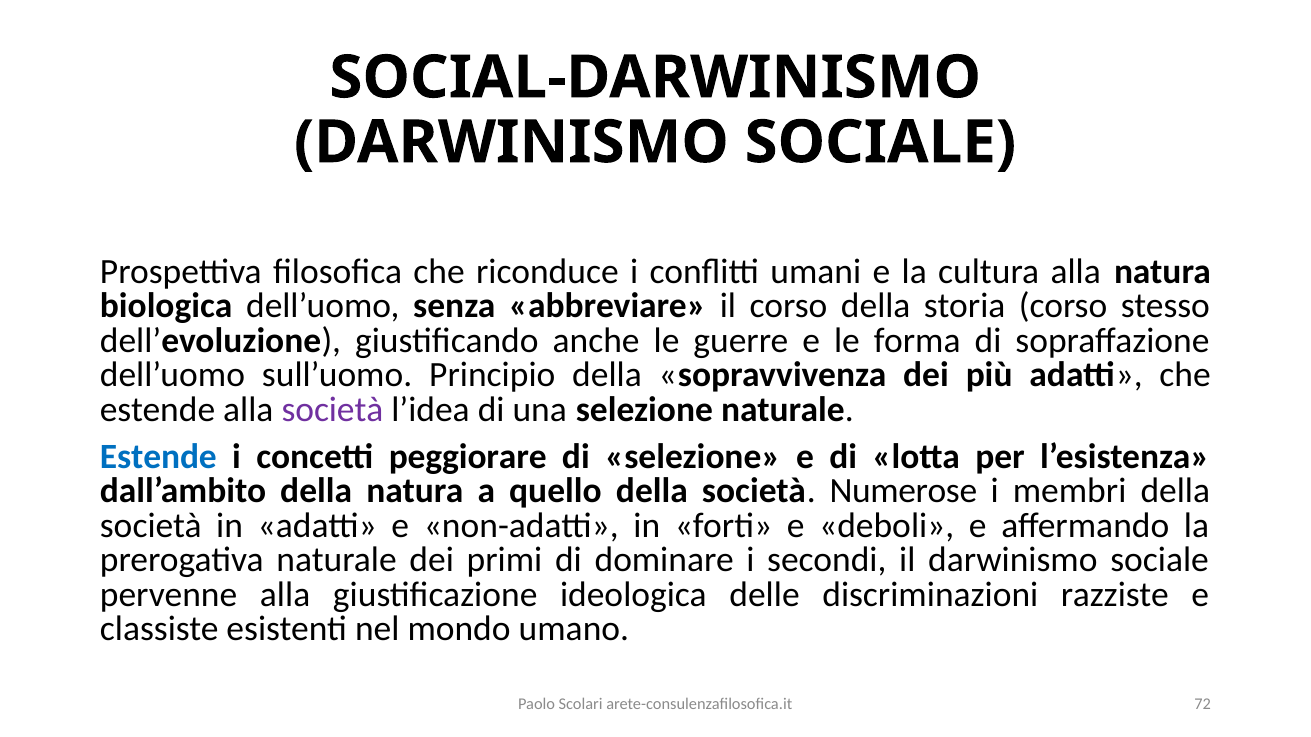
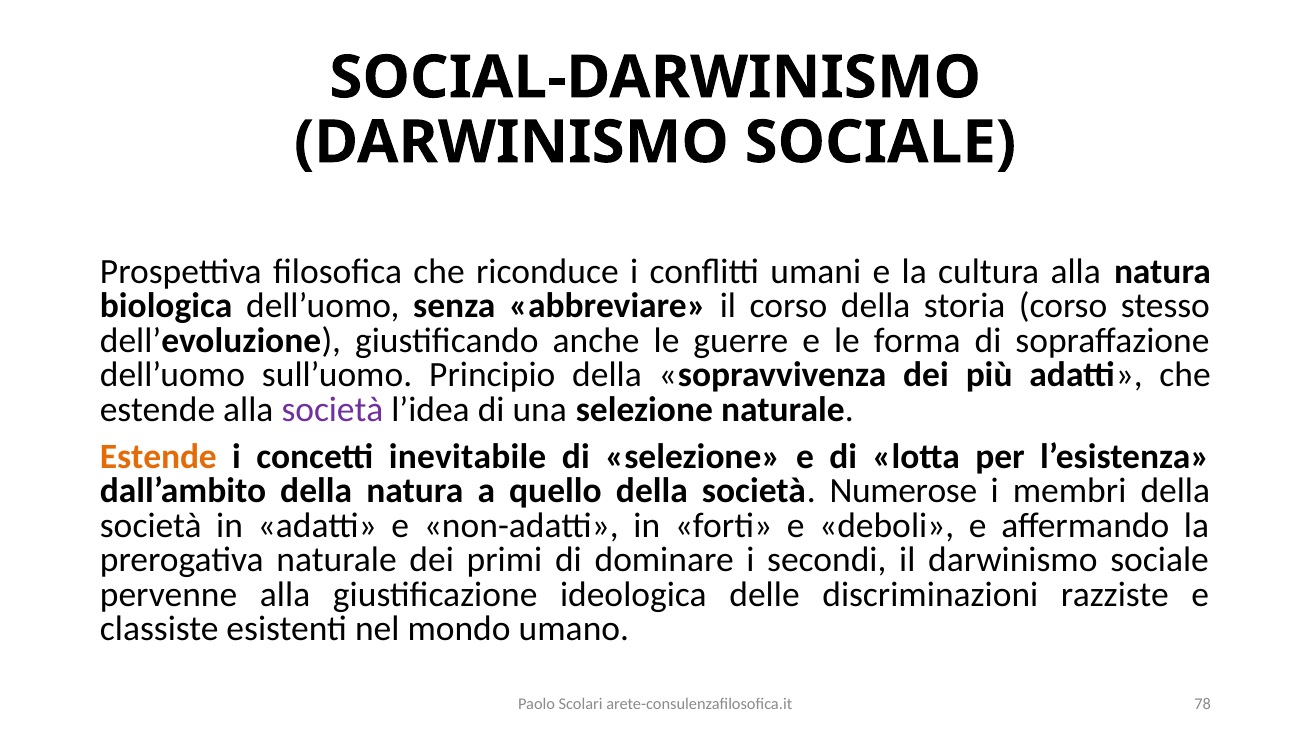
Estende at (158, 457) colour: blue -> orange
peggiorare: peggiorare -> inevitabile
72: 72 -> 78
